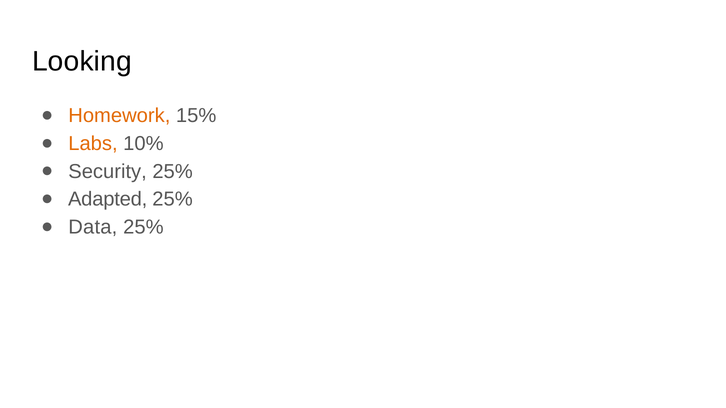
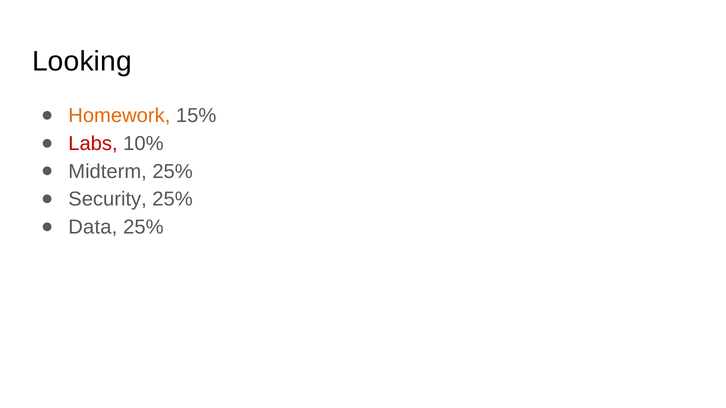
Labs colour: orange -> red
Security: Security -> Midterm
Adapted: Adapted -> Security
